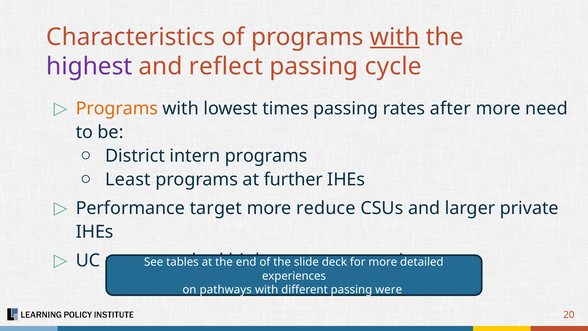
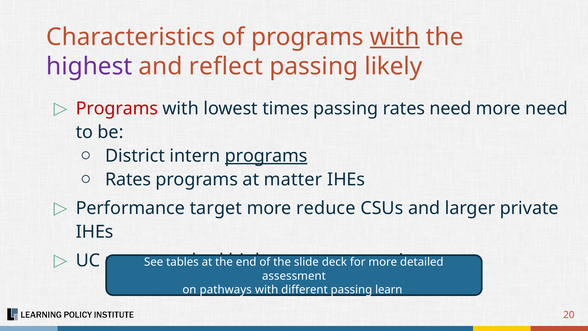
cycle: cycle -> likely
Programs at (117, 108) colour: orange -> red
rates after: after -> need
programs at (266, 156) underline: none -> present
Least at (128, 180): Least -> Rates
further: further -> matter
experiences: experiences -> assessment
were: were -> learn
